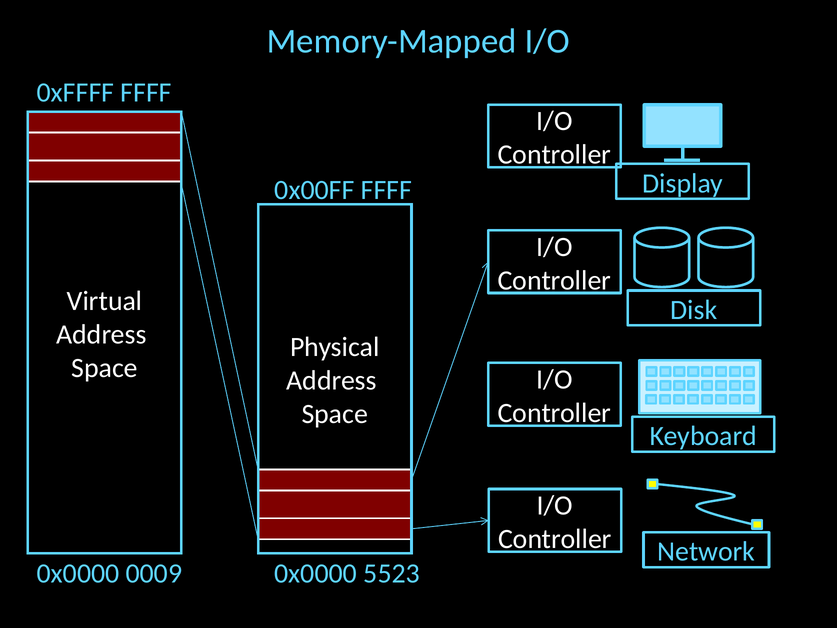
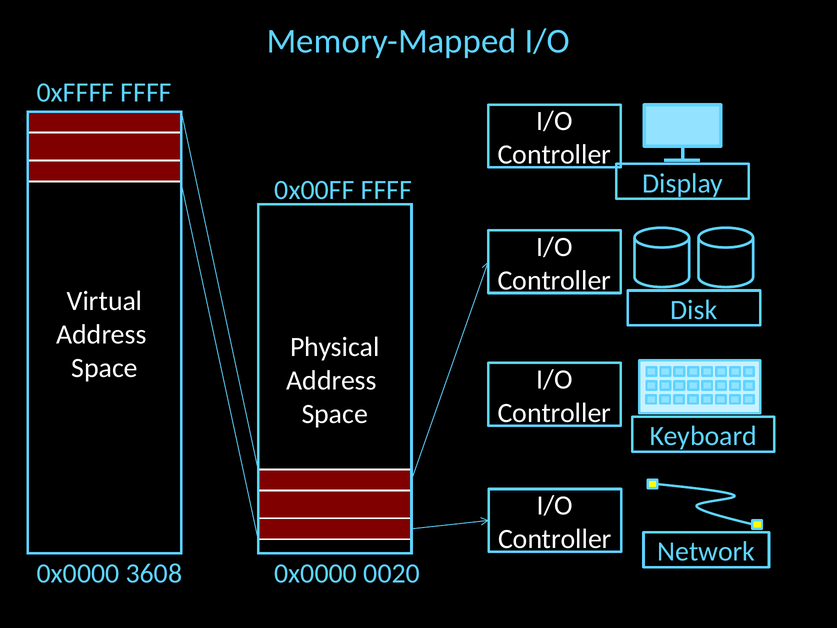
0009: 0009 -> 3608
5523: 5523 -> 0020
